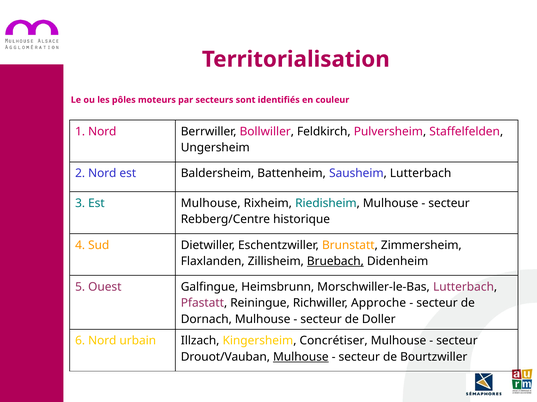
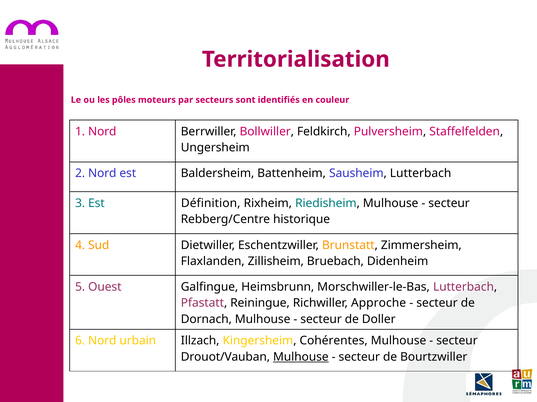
Est Mulhouse: Mulhouse -> Définition
Bruebach underline: present -> none
Concrétiser: Concrétiser -> Cohérentes
